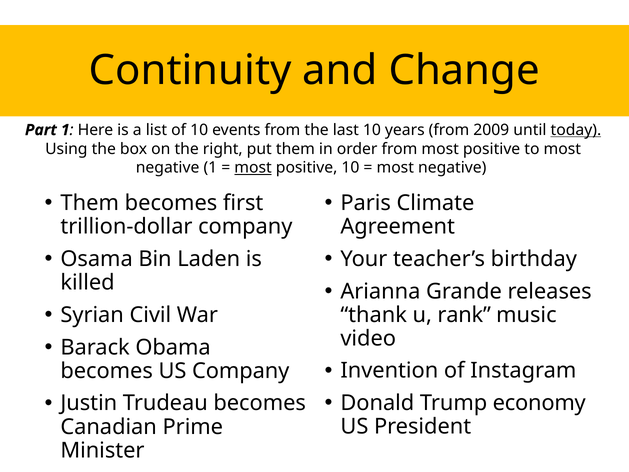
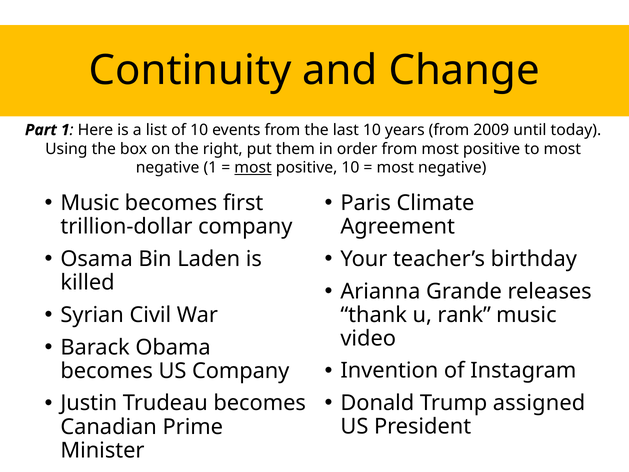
today underline: present -> none
Them at (90, 203): Them -> Music
economy: economy -> assigned
